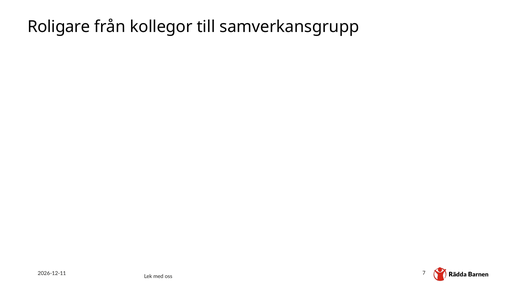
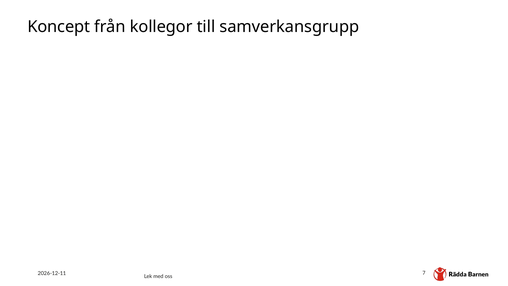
Roligare: Roligare -> Koncept
